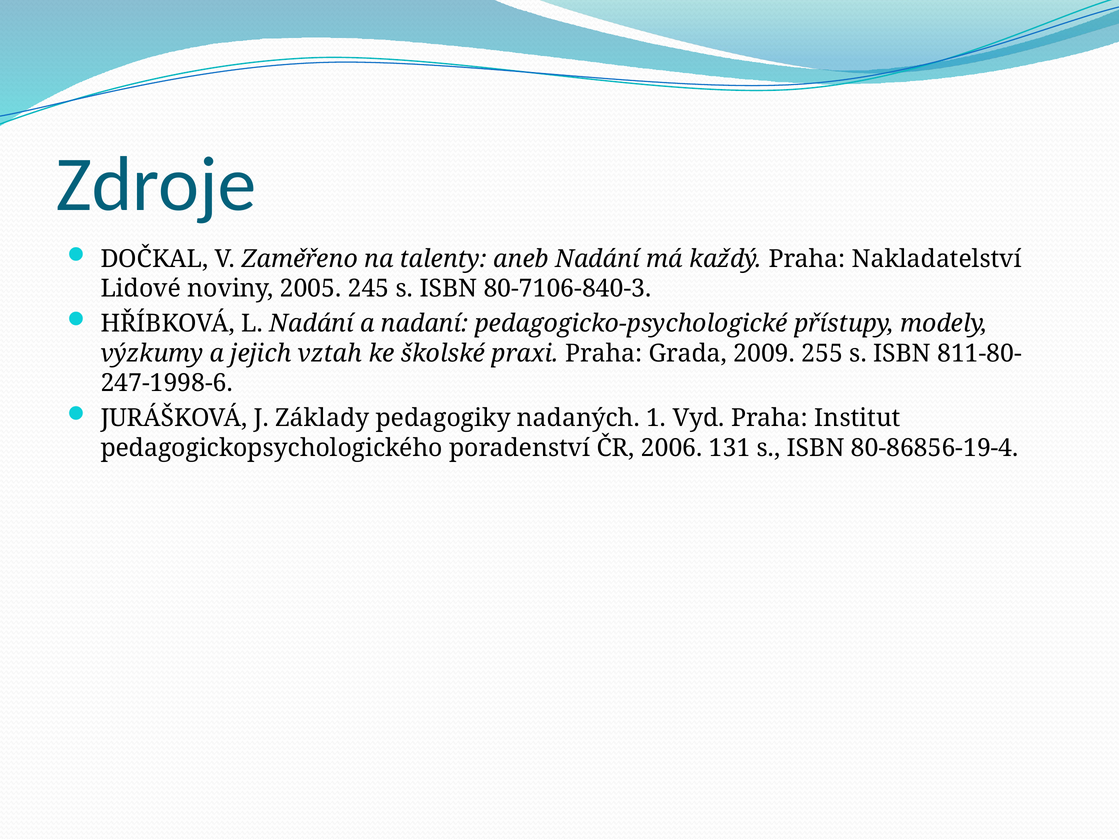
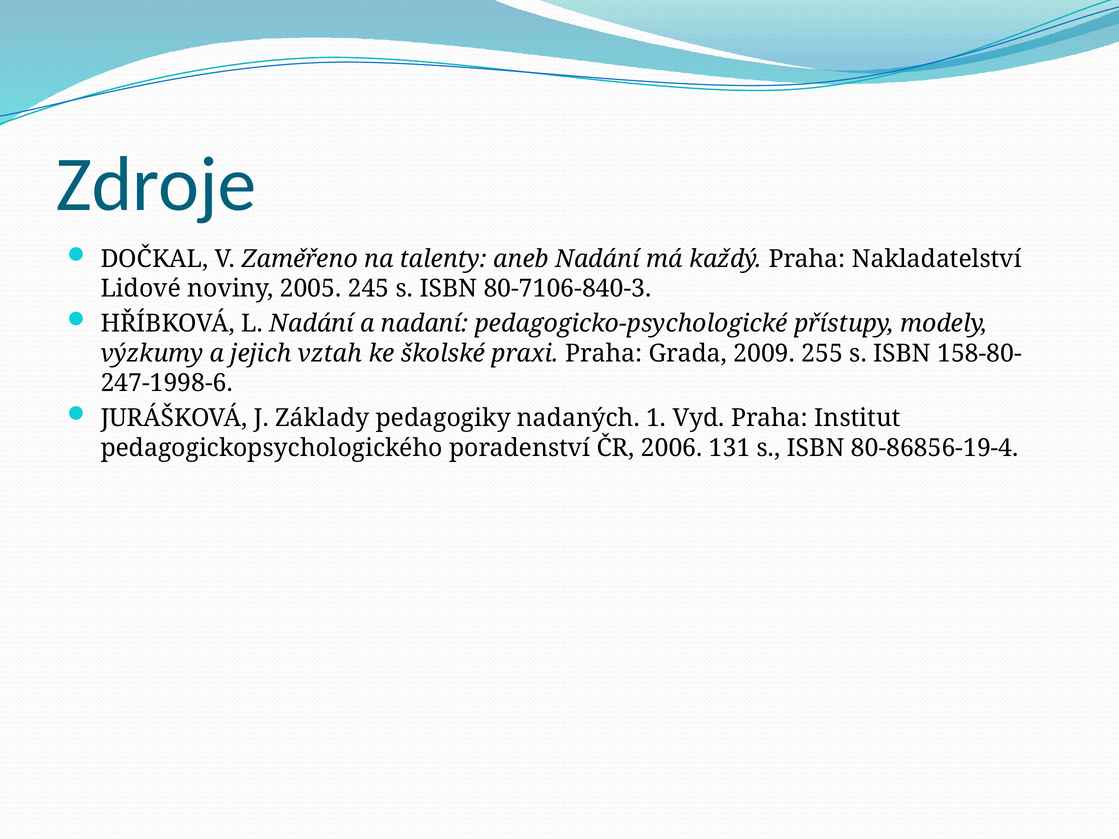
811-80-: 811-80- -> 158-80-
